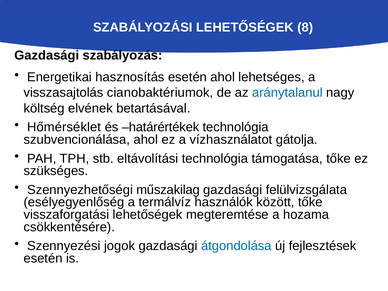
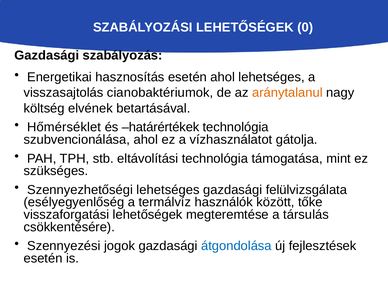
8: 8 -> 0
aránytalanul colour: blue -> orange
támogatása tőke: tőke -> mint
Szennyezhetőségi műszakilag: műszakilag -> lehetséges
hozama: hozama -> társulás
